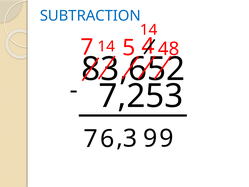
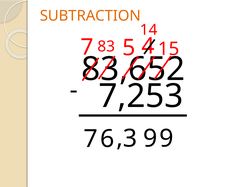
SUBTRACTION colour: blue -> orange
48: 48 -> 15
7 14: 14 -> 83
